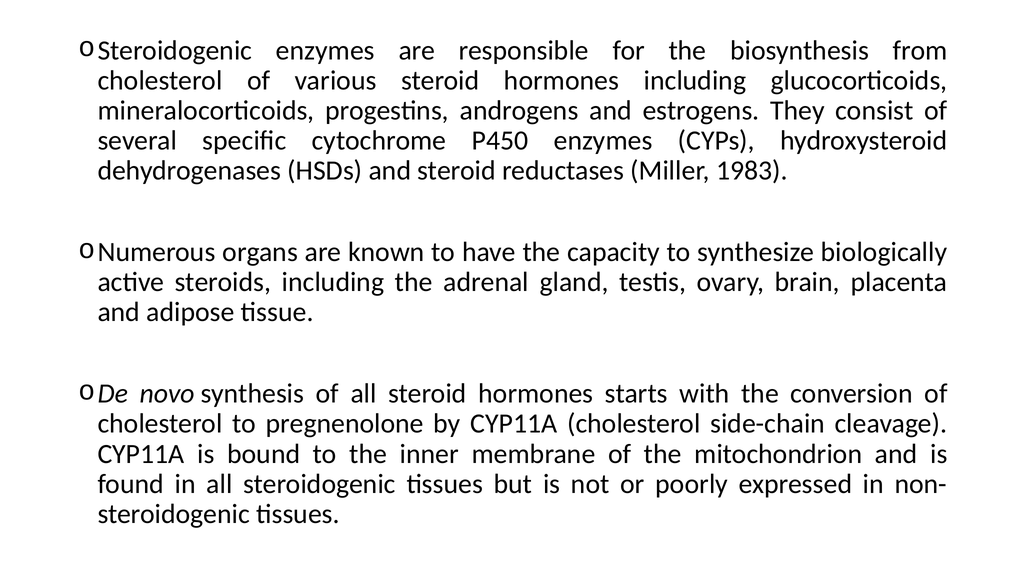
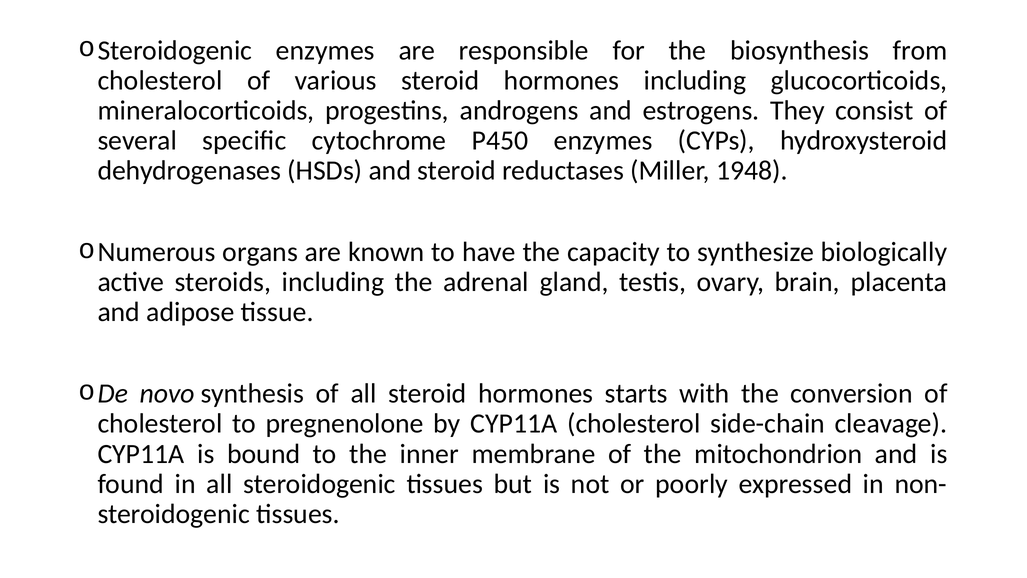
1983: 1983 -> 1948
